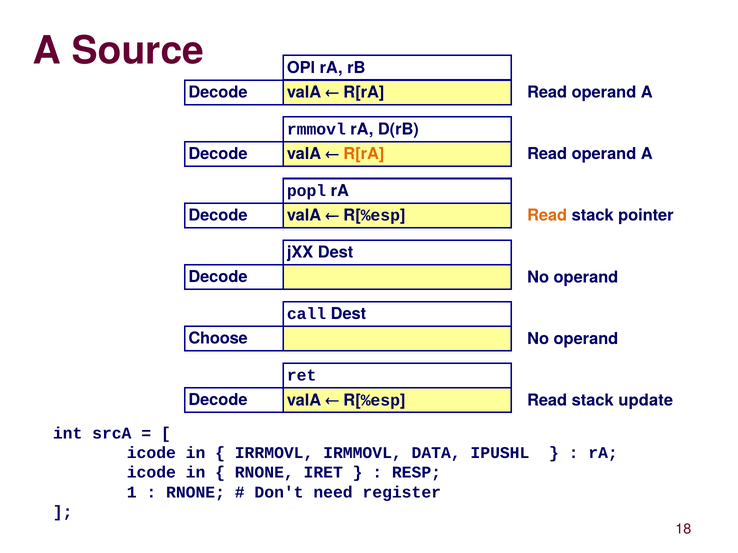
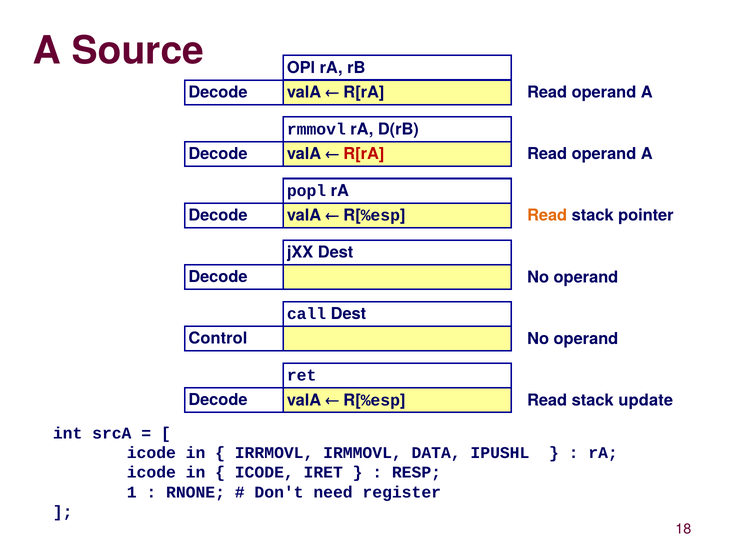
R[rA at (364, 154) colour: orange -> red
Choose: Choose -> Control
RNONE at (264, 473): RNONE -> ICODE
